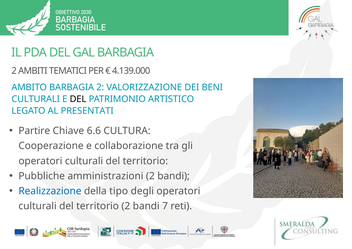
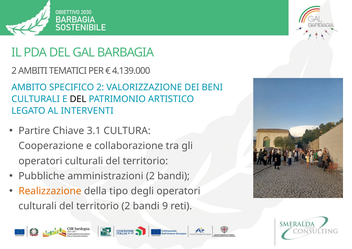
AMBITO BARBAGIA: BARBAGIA -> SPECIFICO
PRESENTATI: PRESENTATI -> INTERVENTI
6.6: 6.6 -> 3.1
Realizzazione colour: blue -> orange
7: 7 -> 9
